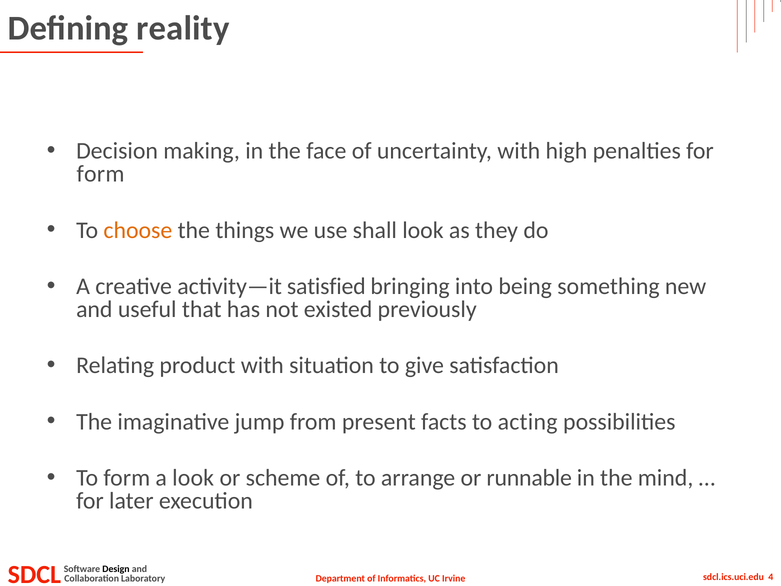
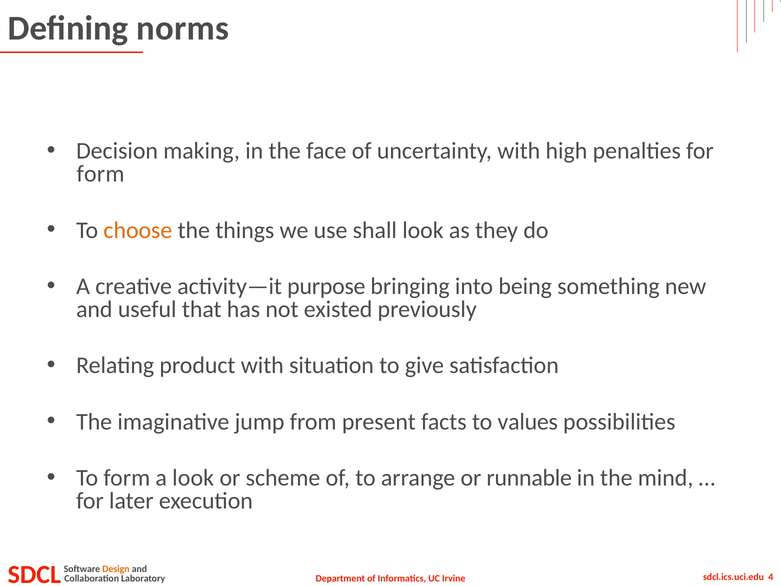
reality: reality -> norms
satisfied: satisfied -> purpose
acting: acting -> values
Design colour: black -> orange
